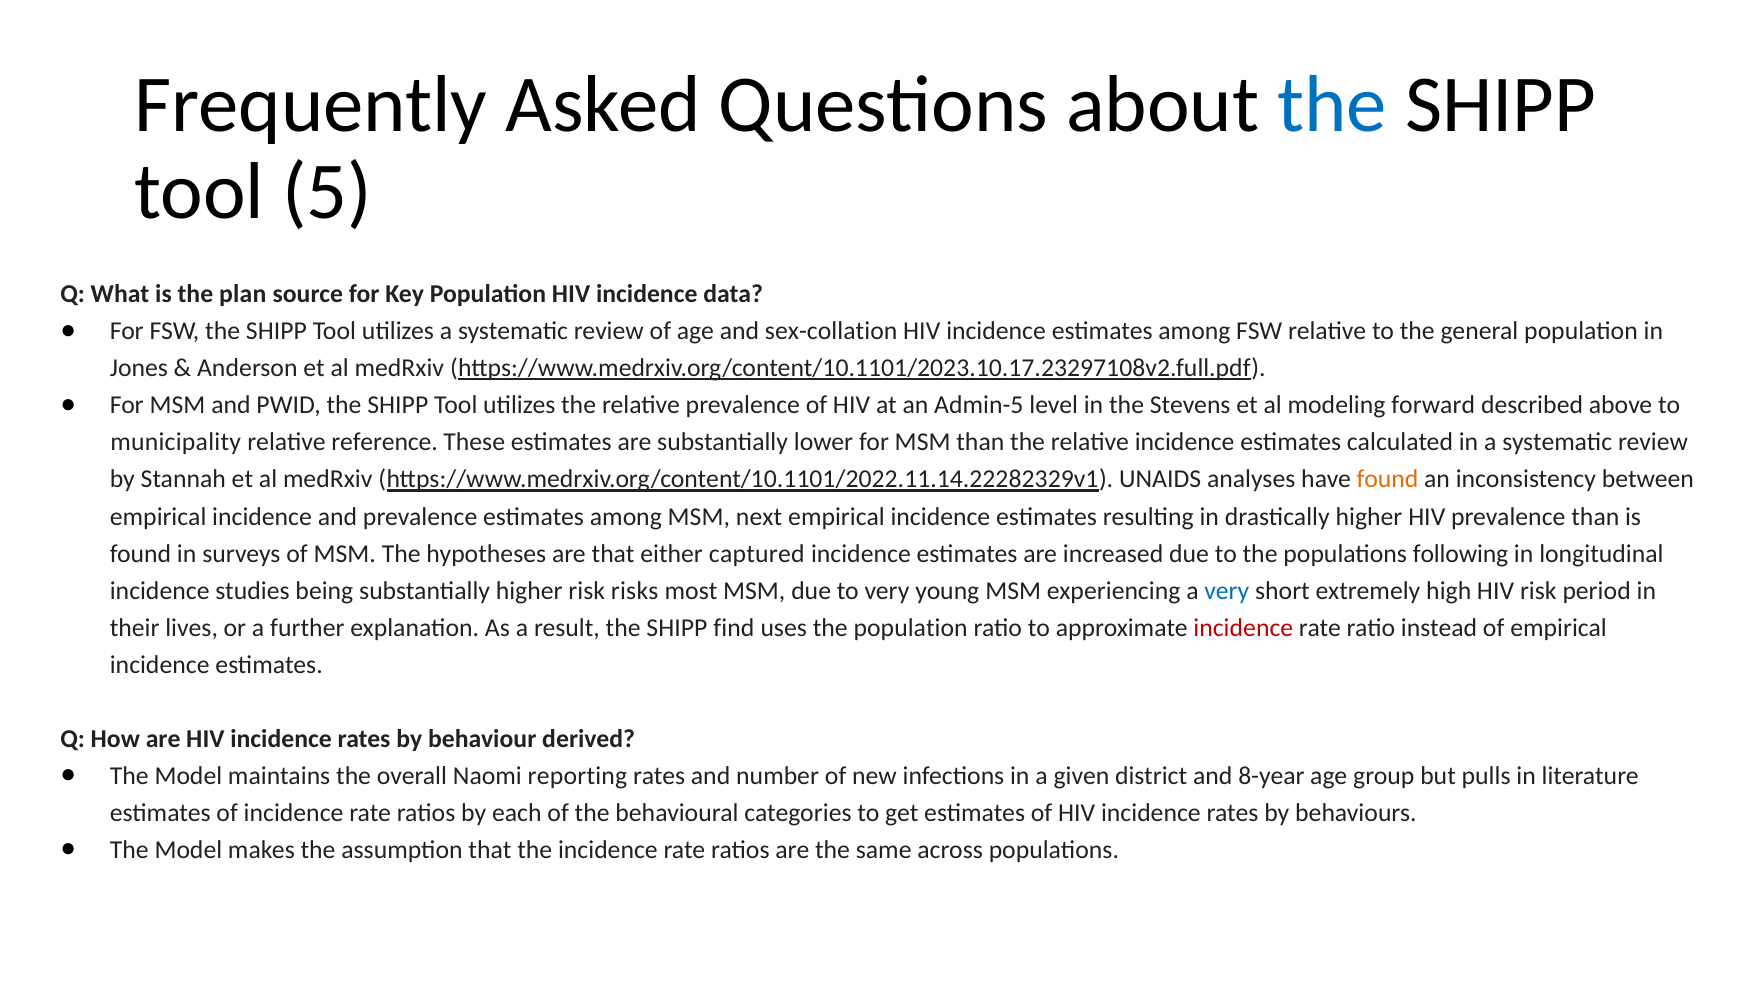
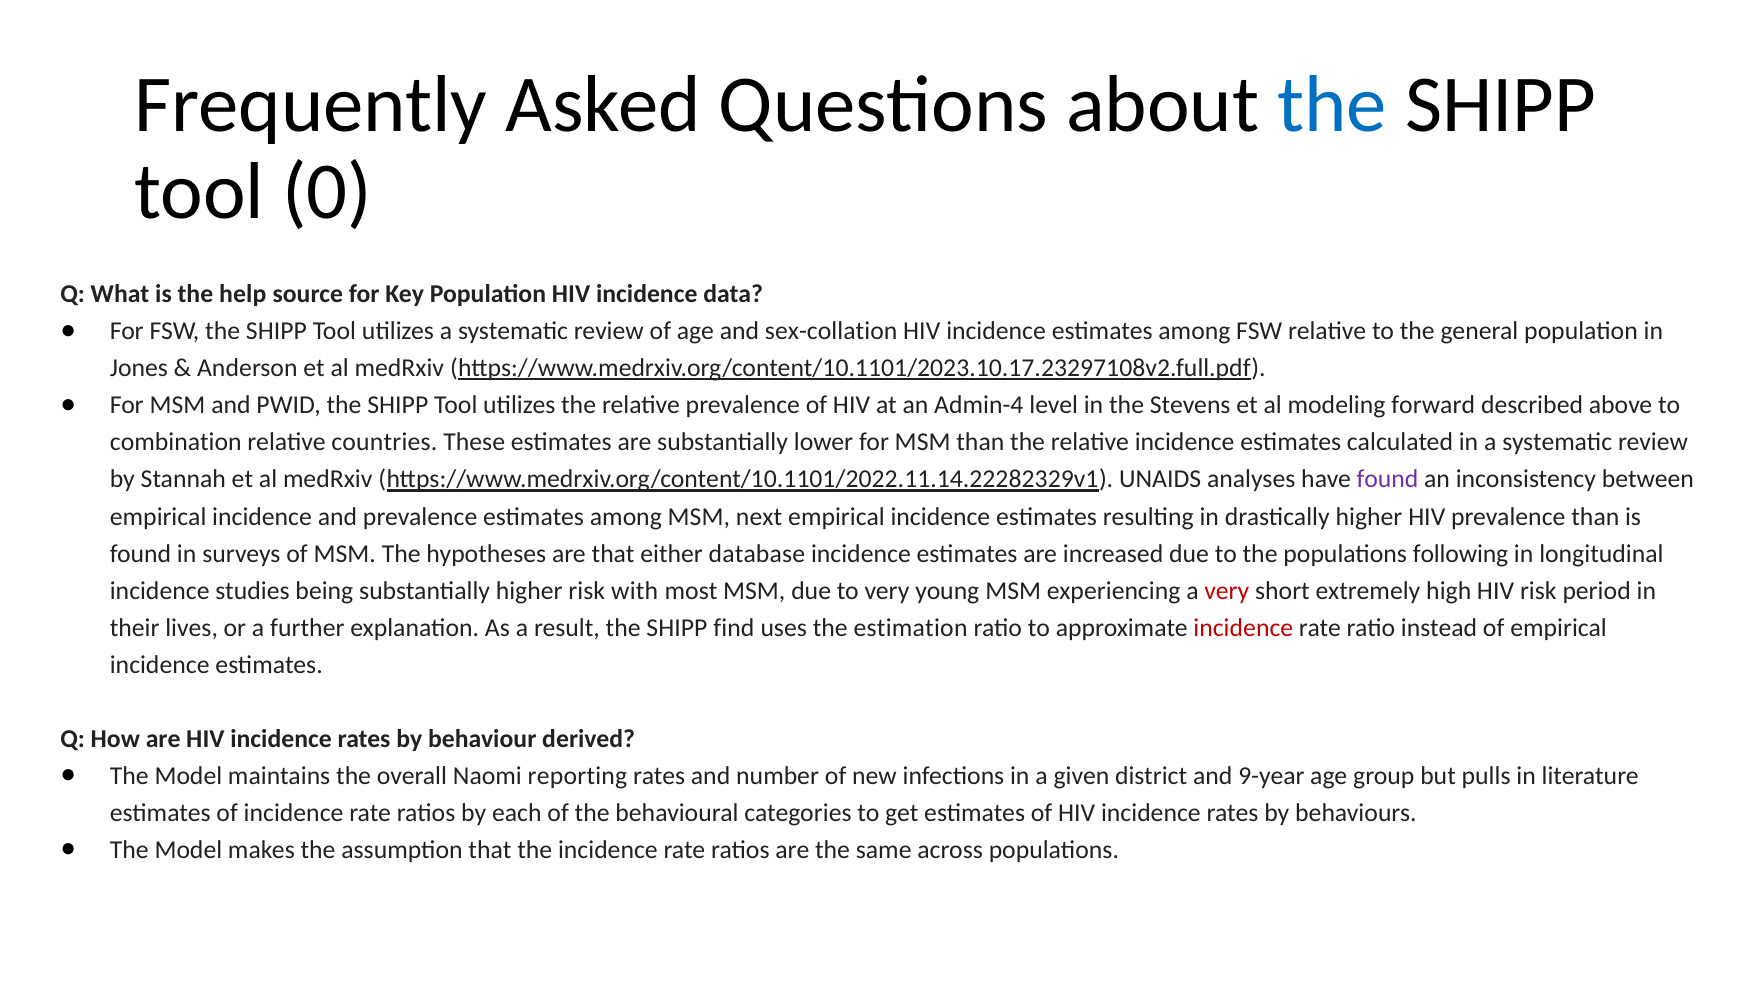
5: 5 -> 0
plan: plan -> help
Admin-5: Admin-5 -> Admin-4
municipality: municipality -> combination
reference: reference -> countries
found at (1387, 479) colour: orange -> purple
captured: captured -> database
risks: risks -> with
very at (1227, 591) colour: blue -> red
the population: population -> estimation
8-year: 8-year -> 9-year
